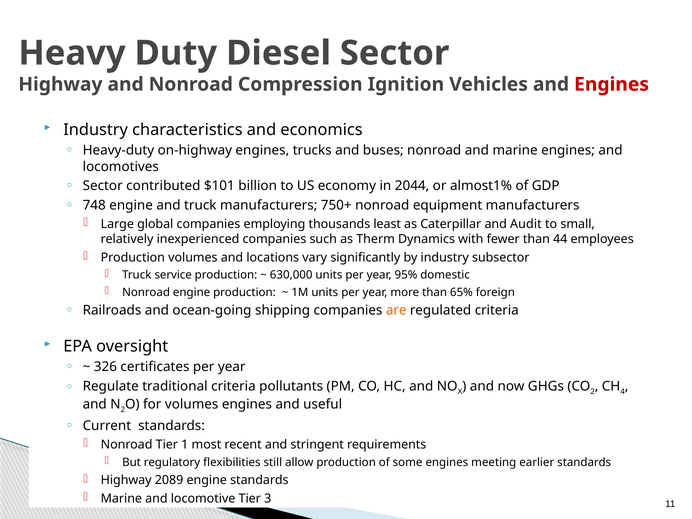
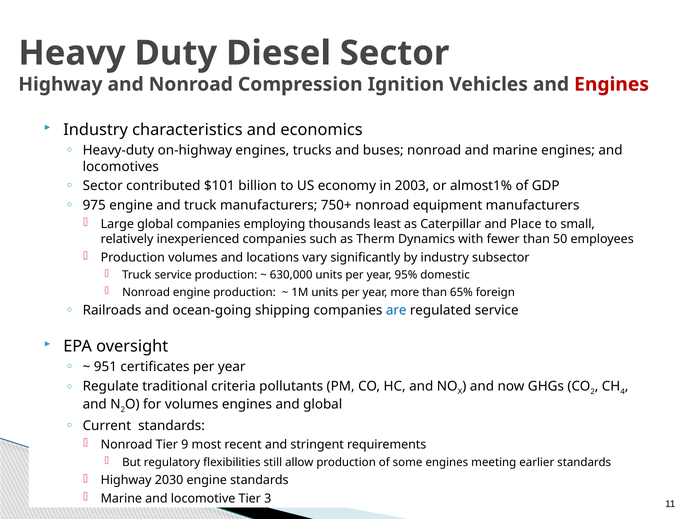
2044: 2044 -> 2003
748: 748 -> 975
Audit: Audit -> Place
44: 44 -> 50
are colour: orange -> blue
regulated criteria: criteria -> service
326: 326 -> 951
and useful: useful -> global
1: 1 -> 9
2089: 2089 -> 2030
